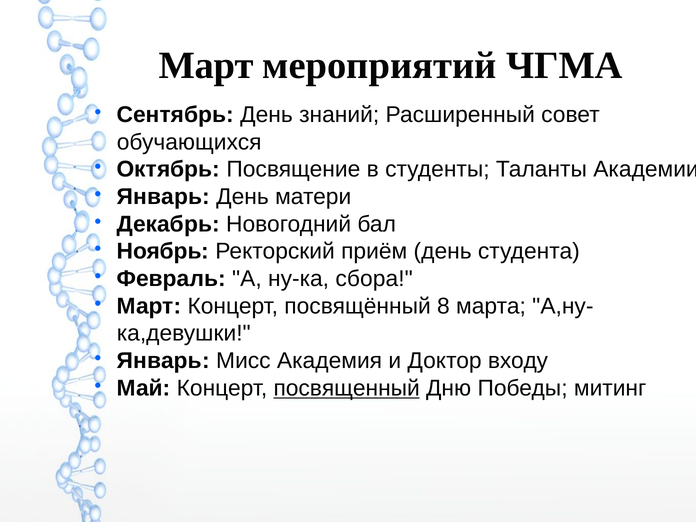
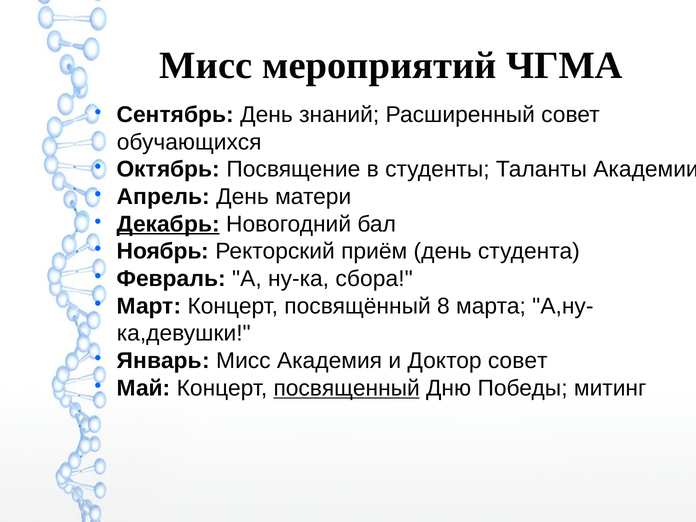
Март at (206, 66): Март -> Мисс
Январь at (163, 197): Январь -> Апрель
Декабрь underline: none -> present
Доктор входу: входу -> совет
